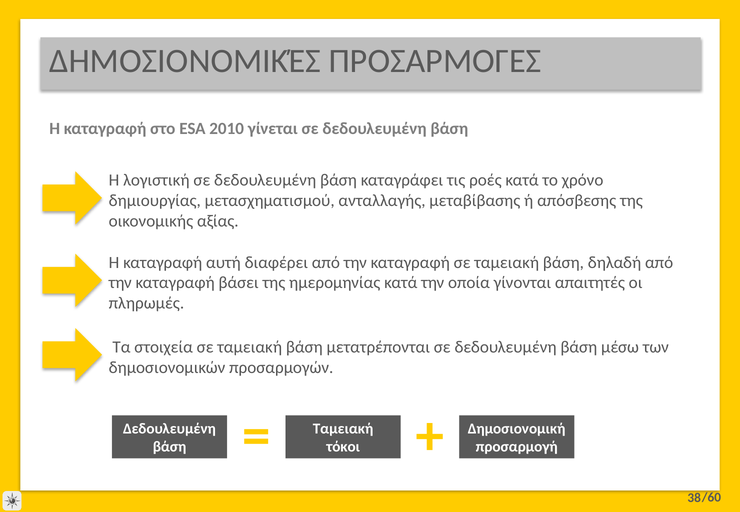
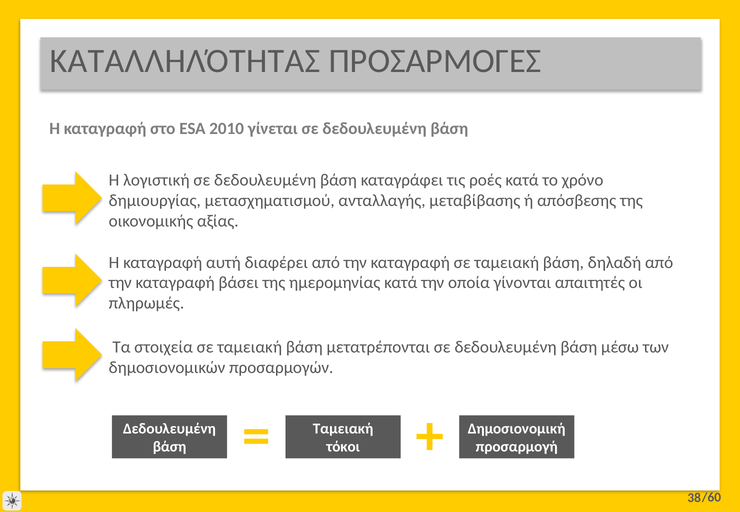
ΔΗΜΟΣΙΟΝΟΜΙΚΈΣ: ΔΗΜΟΣΙΟΝΟΜΙΚΈΣ -> ΚΑΤΑΛΛΗΛΌΤΗΤΑΣ
